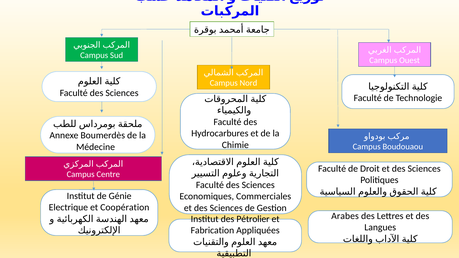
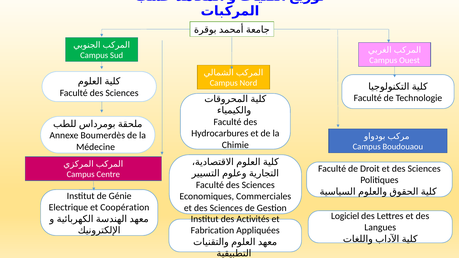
Arabes: Arabes -> Logiciel
Pétrolier: Pétrolier -> Activités
